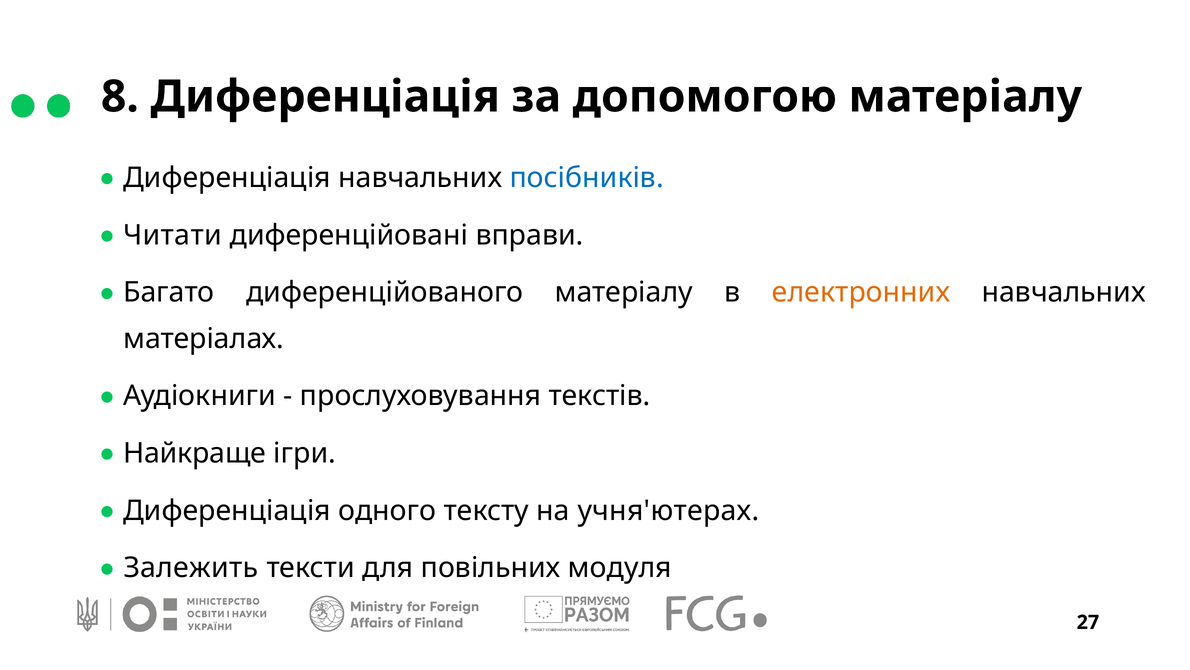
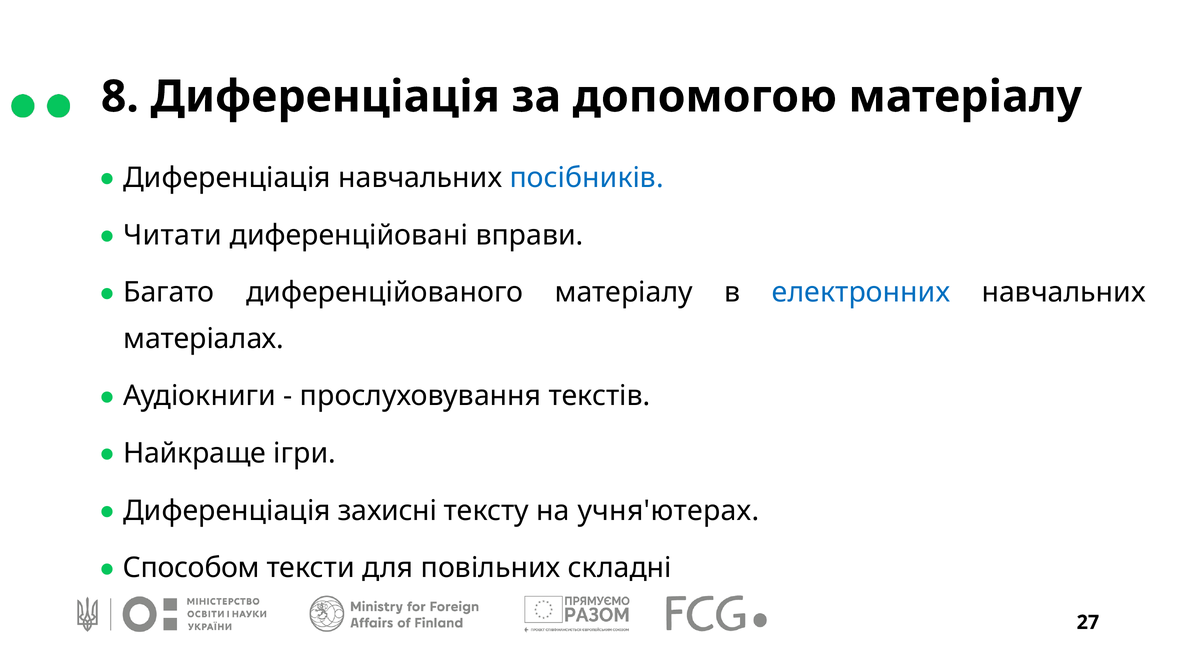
електронних colour: orange -> blue
одного: одного -> захисні
Залежить: Залежить -> Способом
модуля: модуля -> складні
